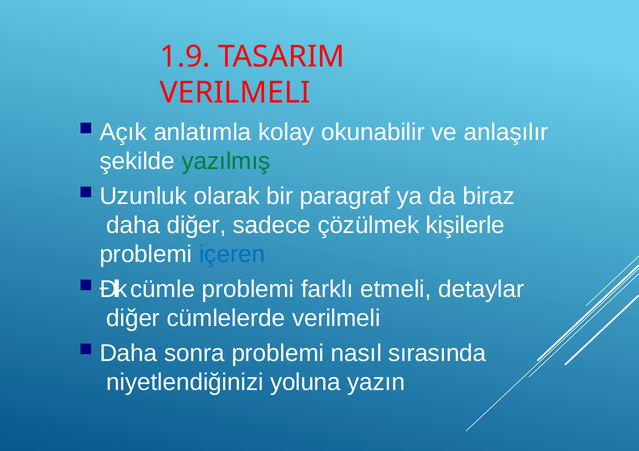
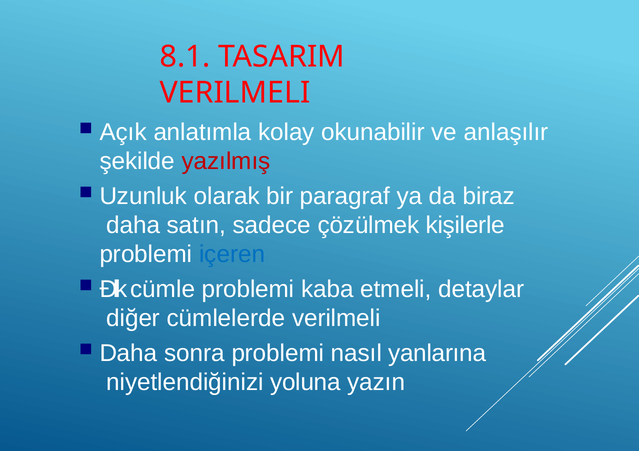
1.9: 1.9 -> 8.1
yazılmış colour: green -> red
daha diğer: diğer -> satın
farklı: farklı -> kaba
sırasında: sırasında -> yanlarına
